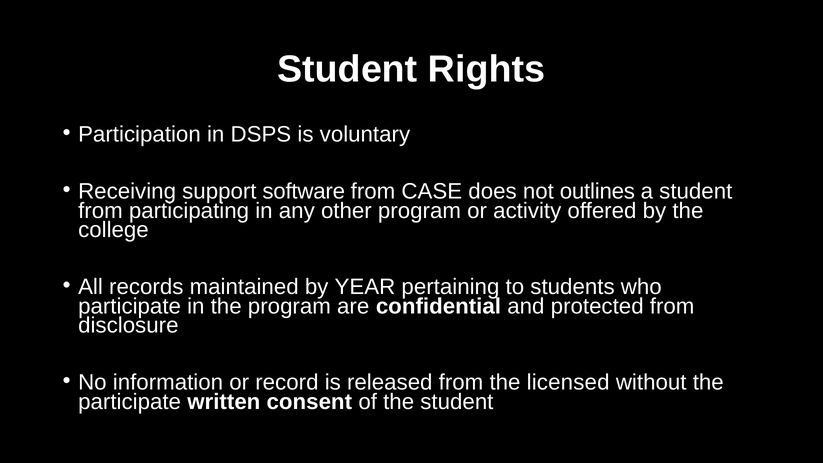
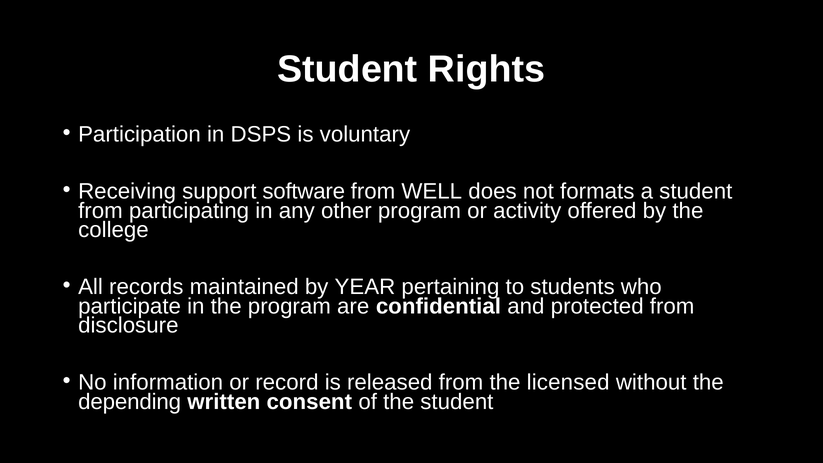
CASE: CASE -> WELL
outlines: outlines -> formats
participate at (130, 402): participate -> depending
